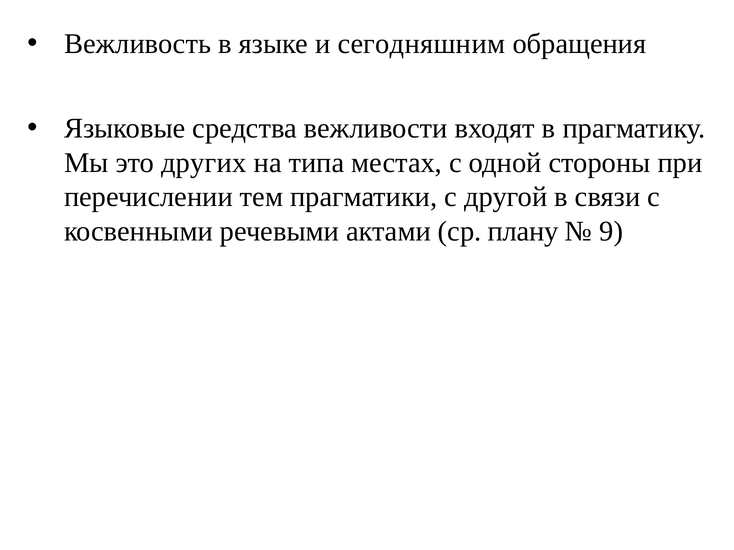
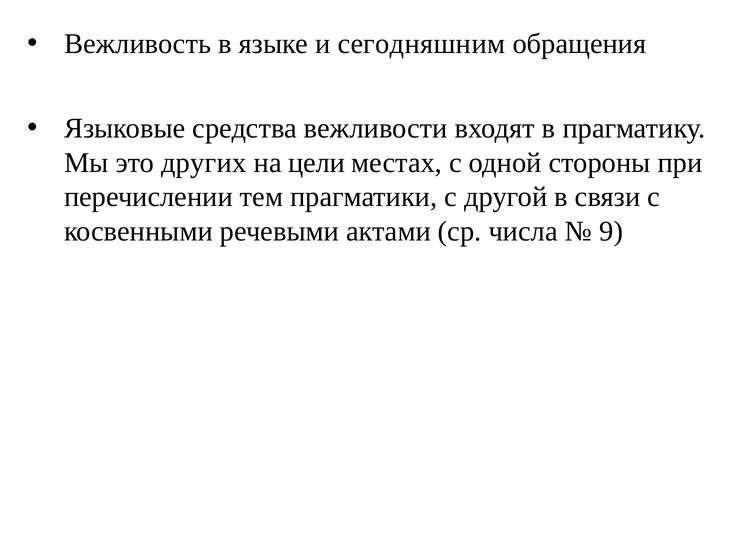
типа: типа -> цели
плану: плану -> числа
